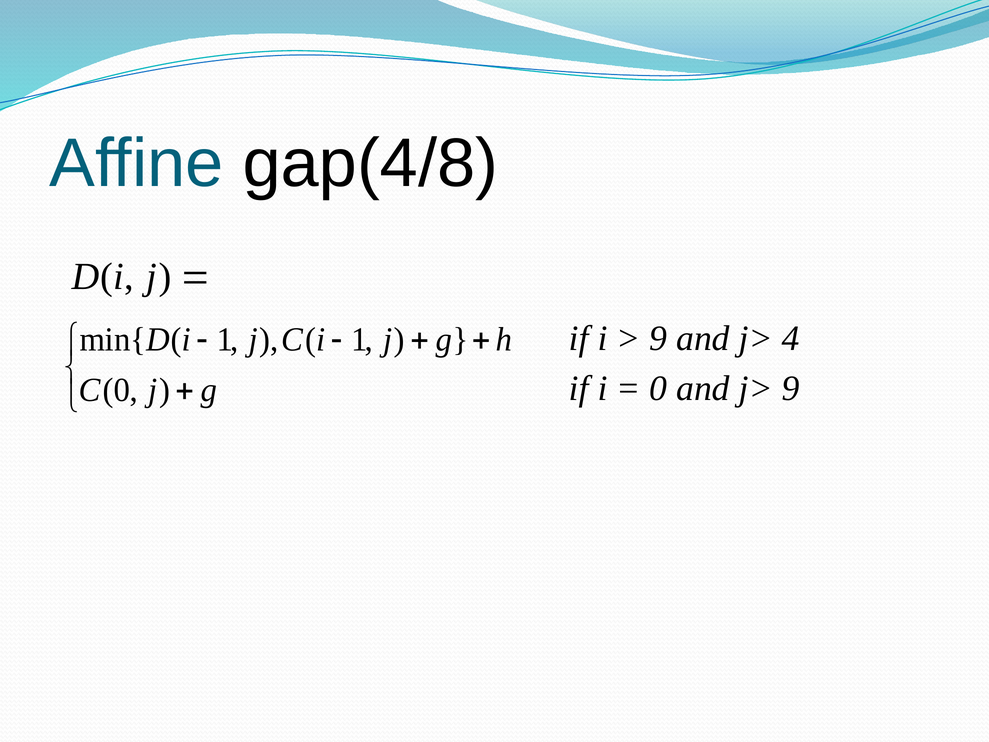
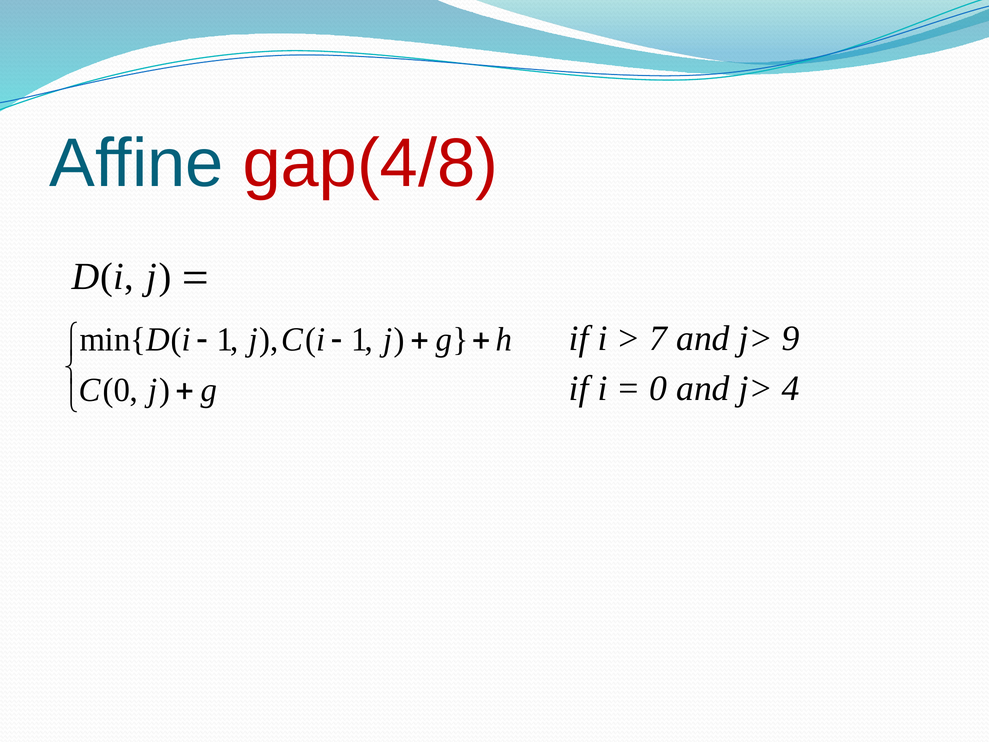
gap(4/8 colour: black -> red
9 at (658, 338): 9 -> 7
4: 4 -> 9
j> 9: 9 -> 4
